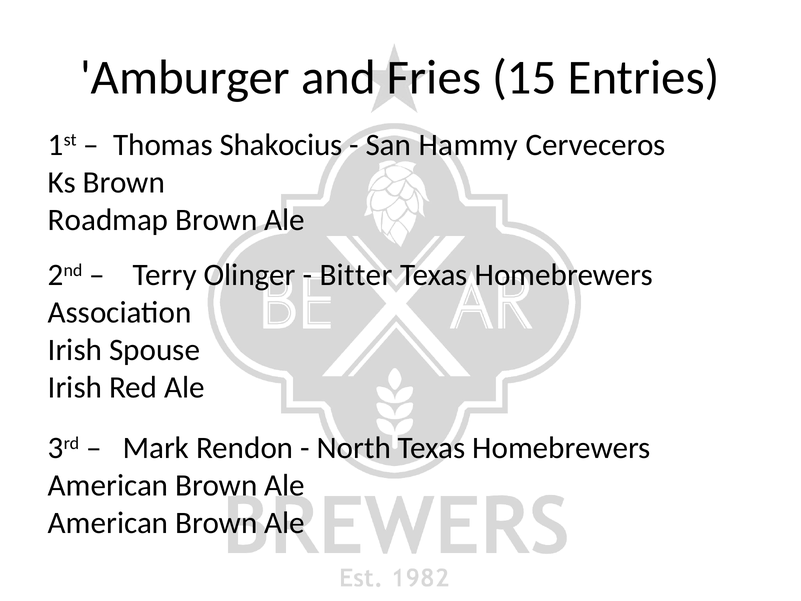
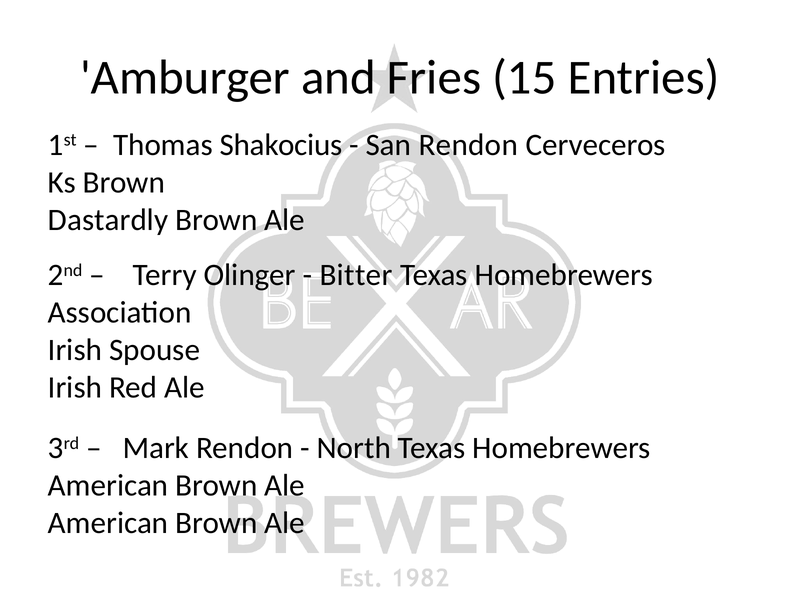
San Hammy: Hammy -> Rendon
Roadmap: Roadmap -> Dastardly
